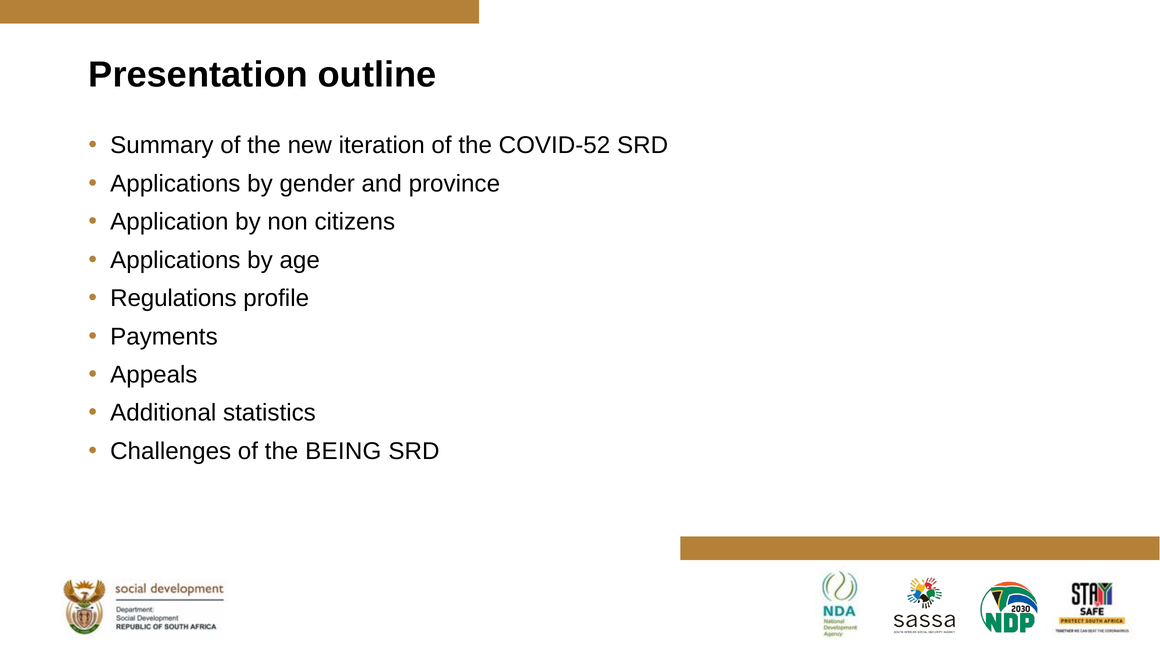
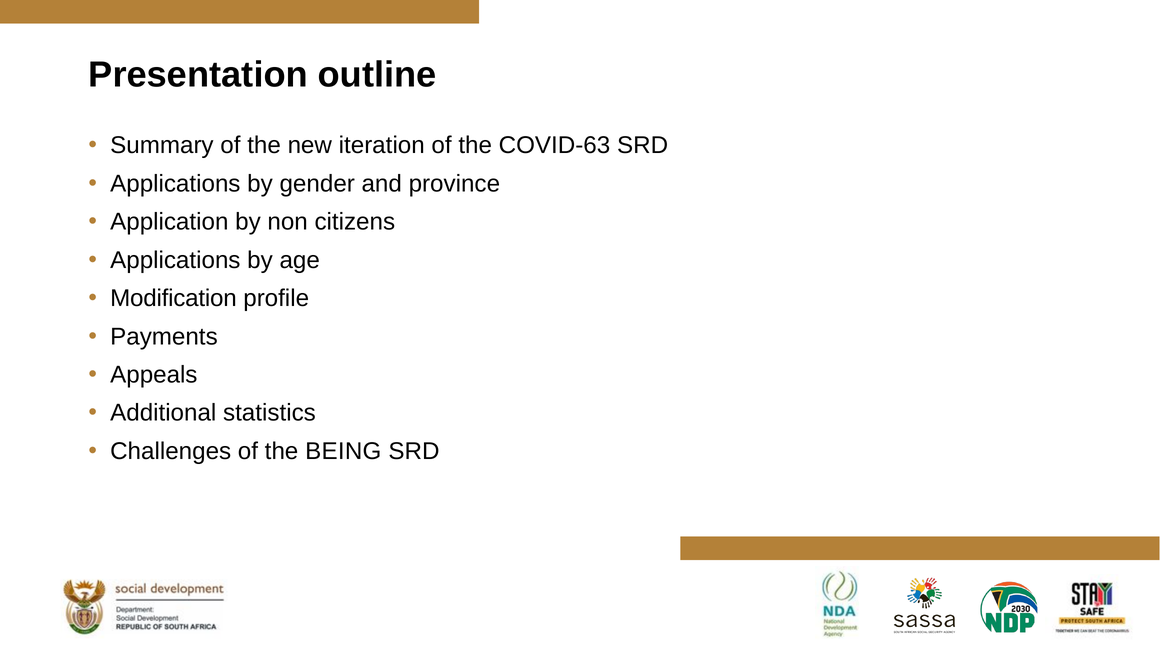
COVID-52: COVID-52 -> COVID-63
Regulations: Regulations -> Modification
